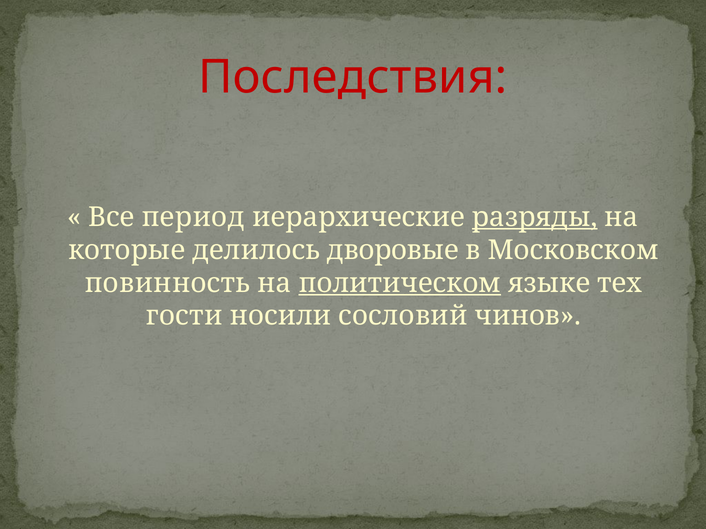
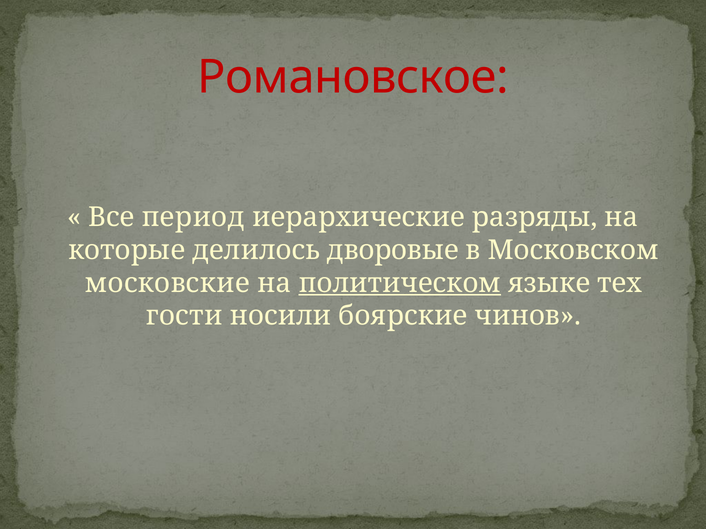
Последствия: Последствия -> Романовское
разряды underline: present -> none
повинность: повинность -> московские
сословий: сословий -> боярские
